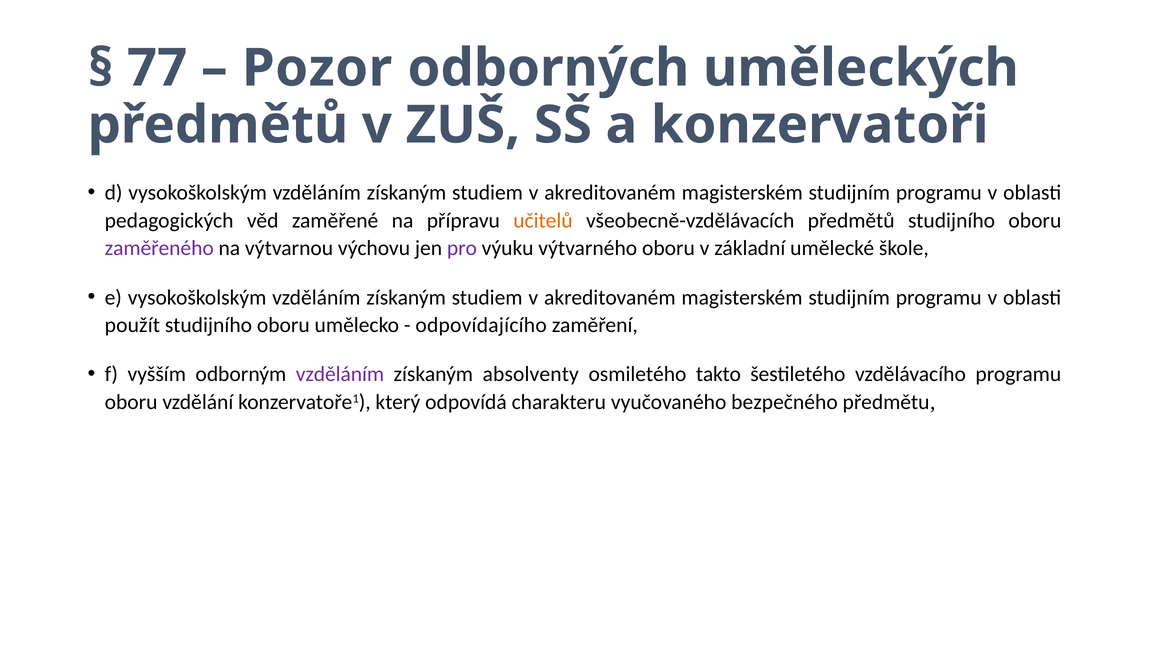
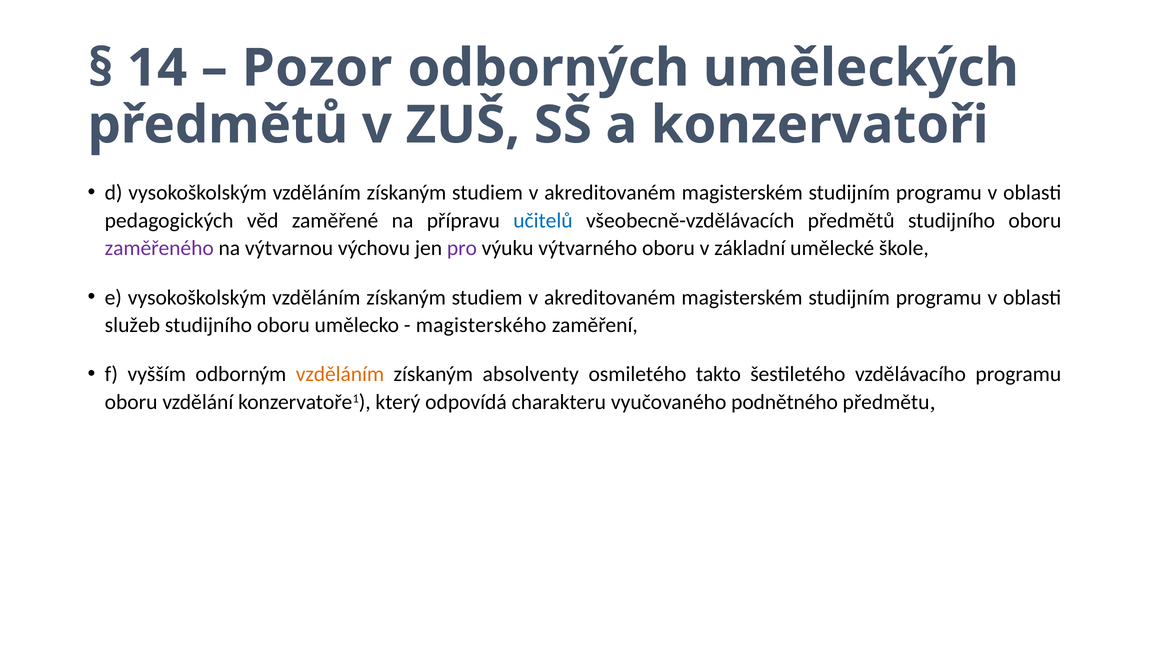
77: 77 -> 14
učitelů colour: orange -> blue
použít: použít -> služeb
odpovídajícího: odpovídajícího -> magisterského
vzděláním at (340, 374) colour: purple -> orange
bezpečného: bezpečného -> podnětného
